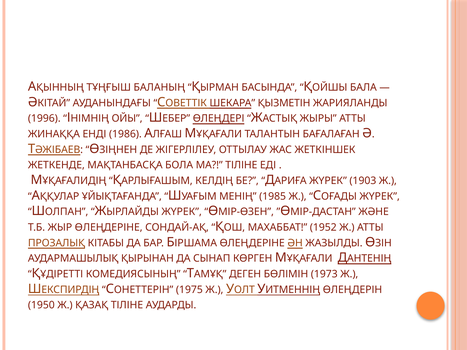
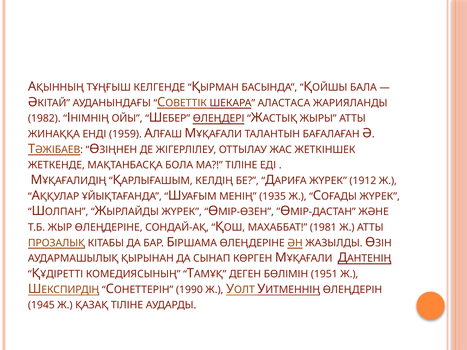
БАЛАНЫҢ: БАЛАНЫҢ -> КЕЛГЕНДЕ
ҚЫЗМЕТІН: ҚЫЗМЕТІН -> АЛАСТАСА
1996: 1996 -> 1982
1986: 1986 -> 1959
1903: 1903 -> 1912
1985: 1985 -> 1935
1952: 1952 -> 1981
1973: 1973 -> 1951
1975: 1975 -> 1990
1950: 1950 -> 1945
